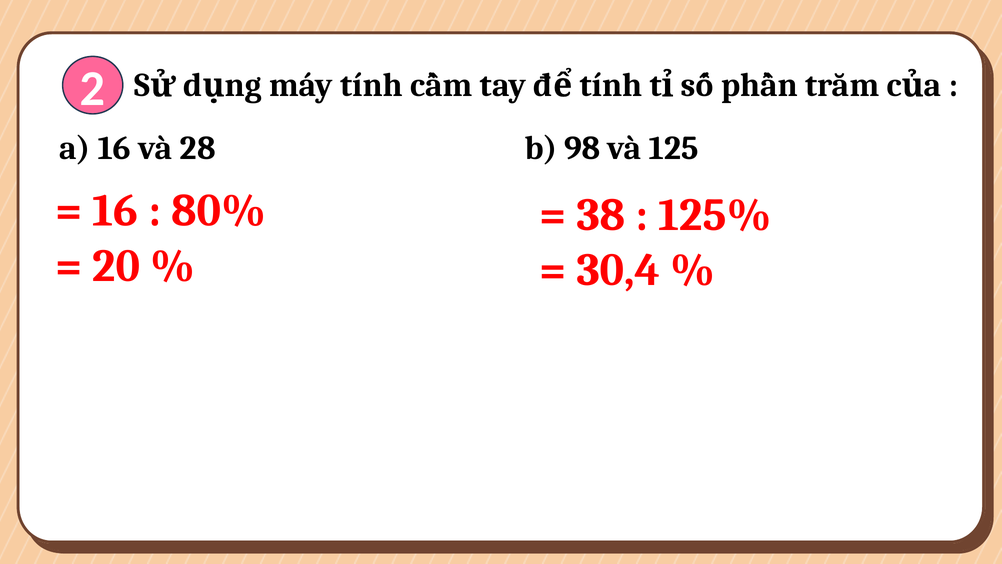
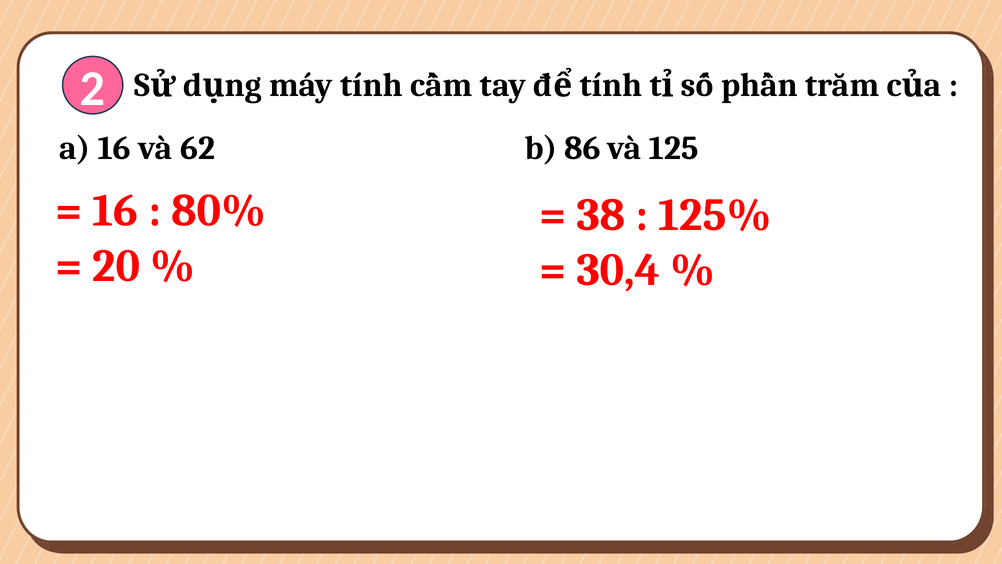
28: 28 -> 62
98: 98 -> 86
